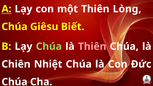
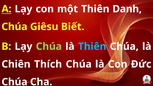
Lòng: Lòng -> Danh
Thiên at (92, 46) colour: pink -> light blue
Nhiệt: Nhiệt -> Thích
